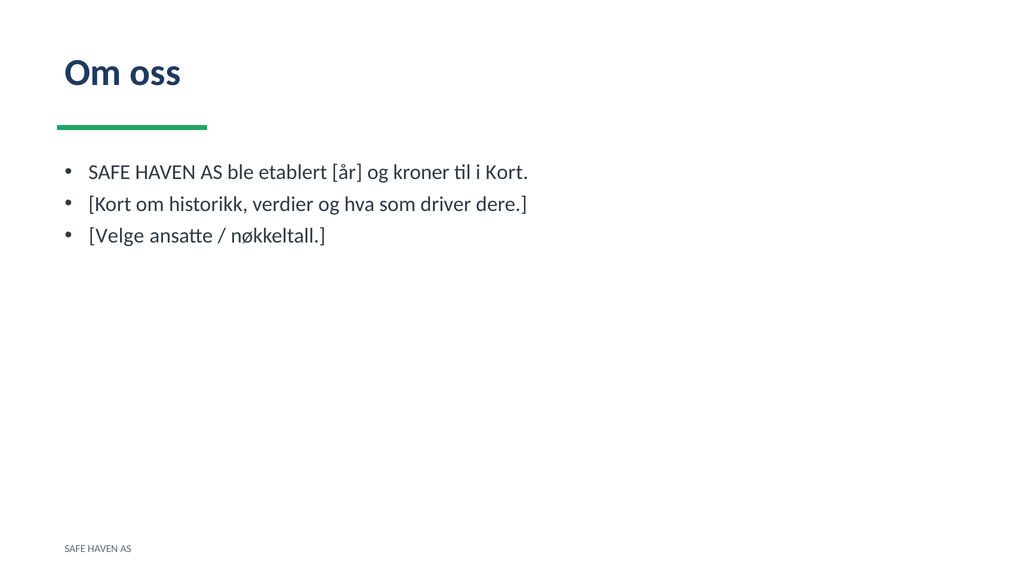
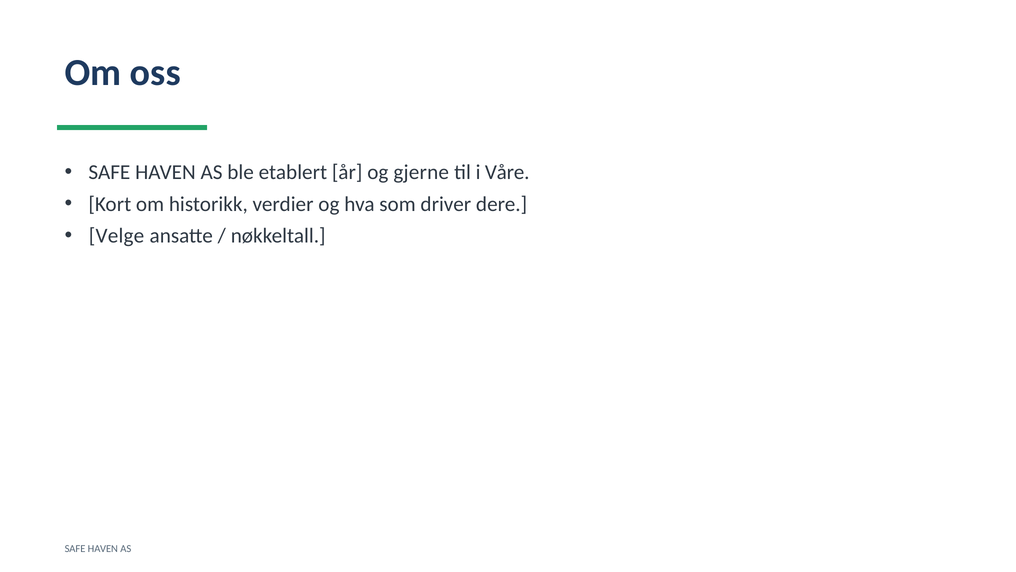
kroner: kroner -> gjerne
i Kort: Kort -> Våre
